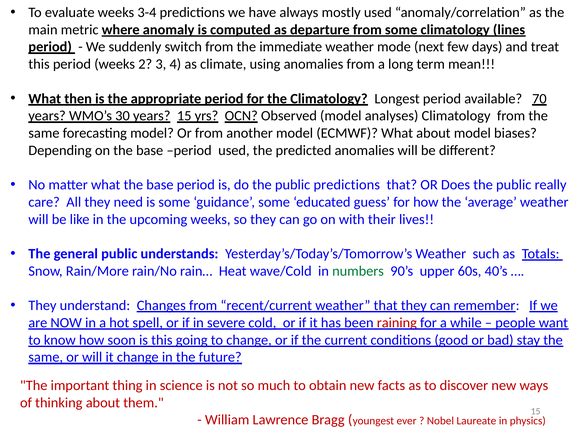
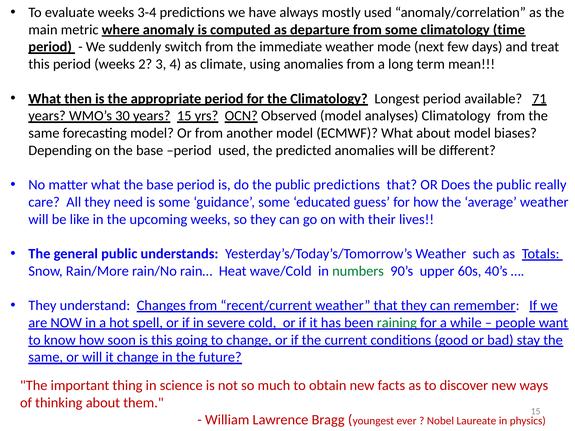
lines: lines -> time
70: 70 -> 71
raining colour: red -> green
